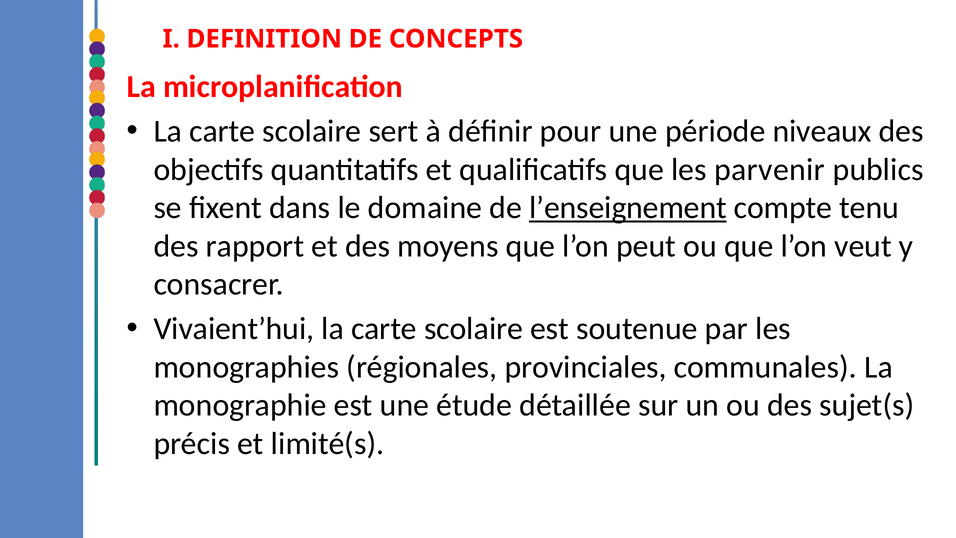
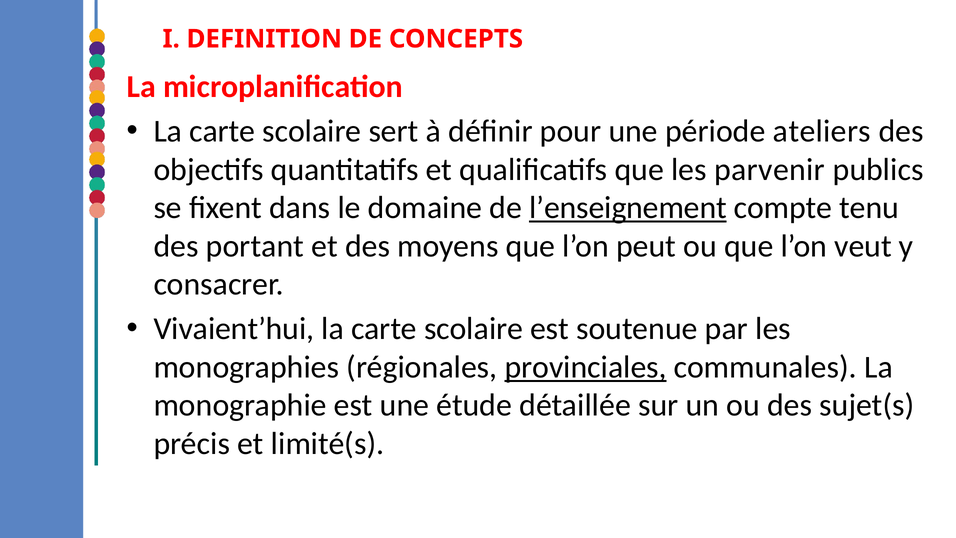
niveaux: niveaux -> ateliers
rapport: rapport -> portant
provinciales underline: none -> present
